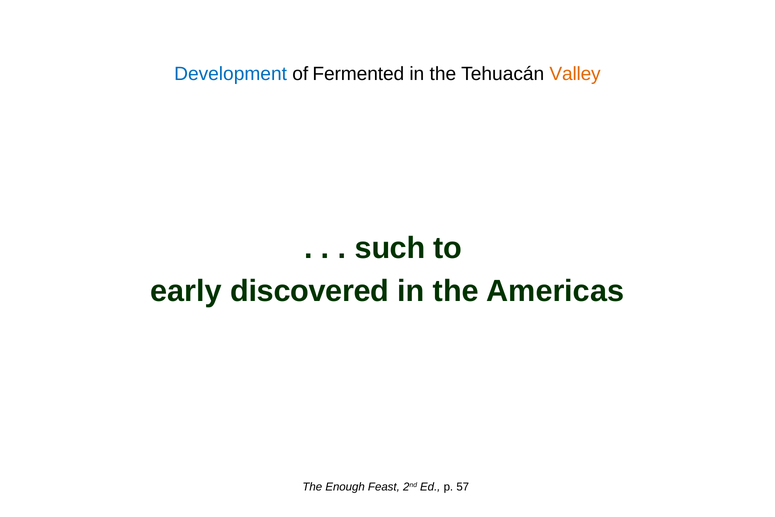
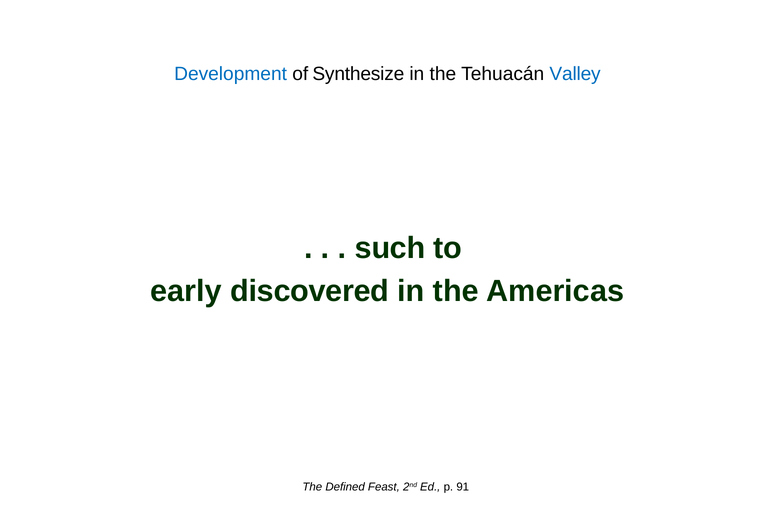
Fermented: Fermented -> Synthesize
Valley colour: orange -> blue
Enough: Enough -> Defined
57: 57 -> 91
